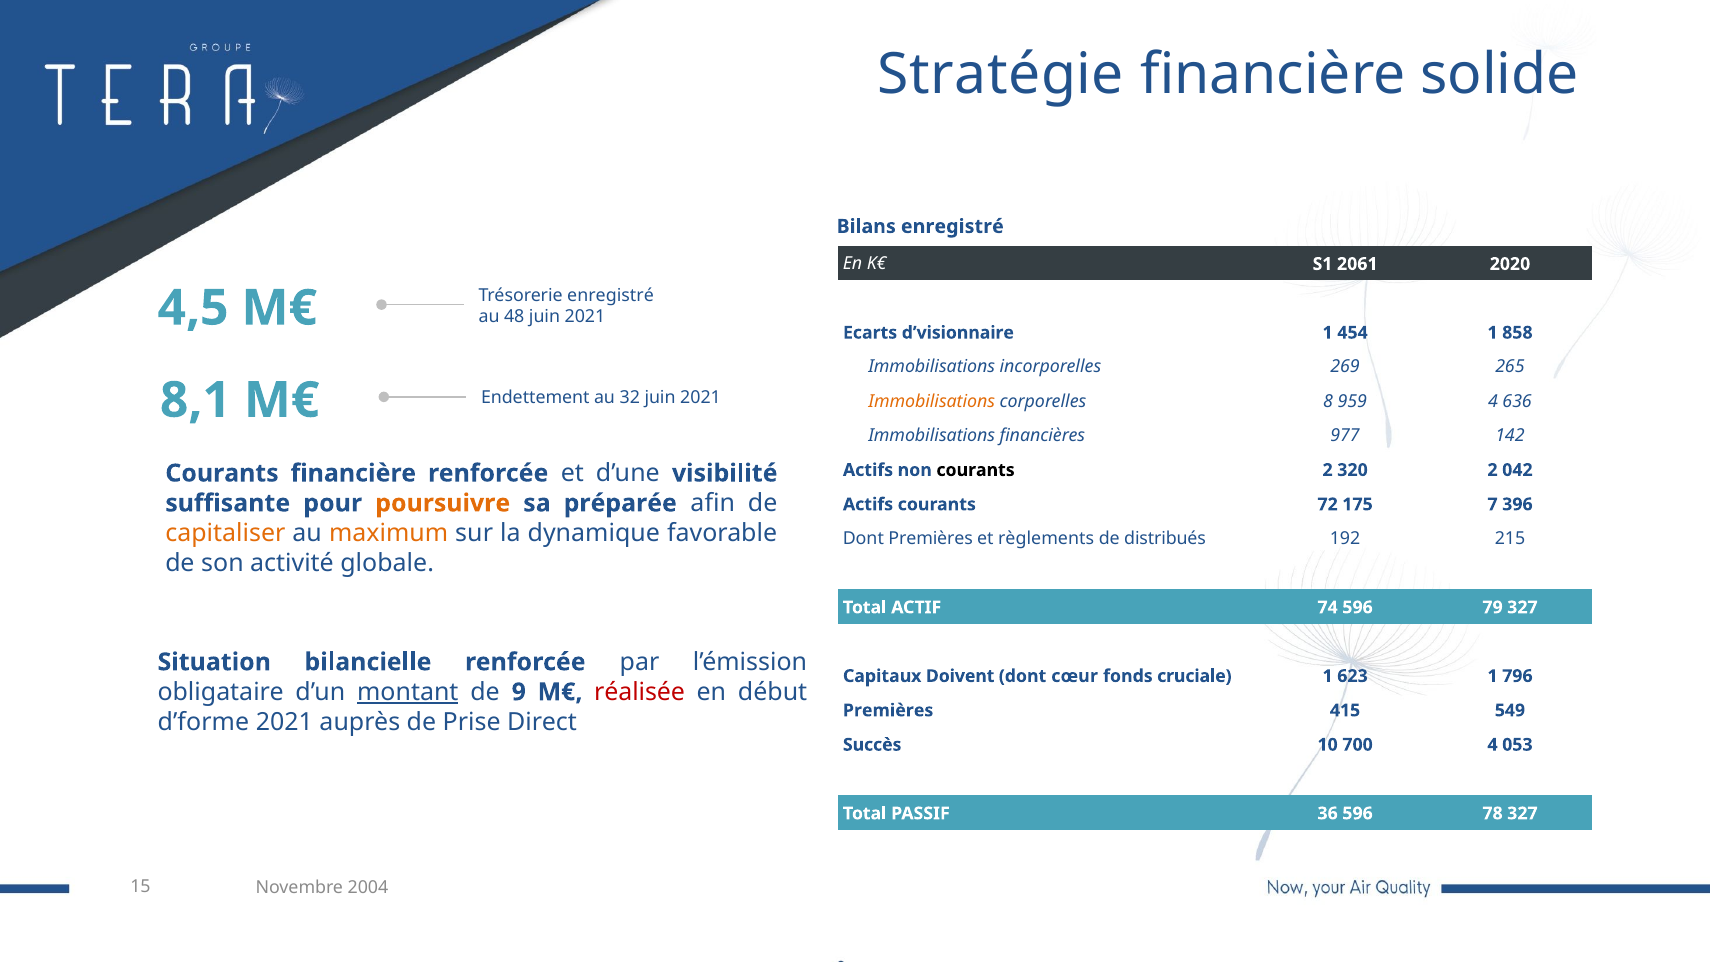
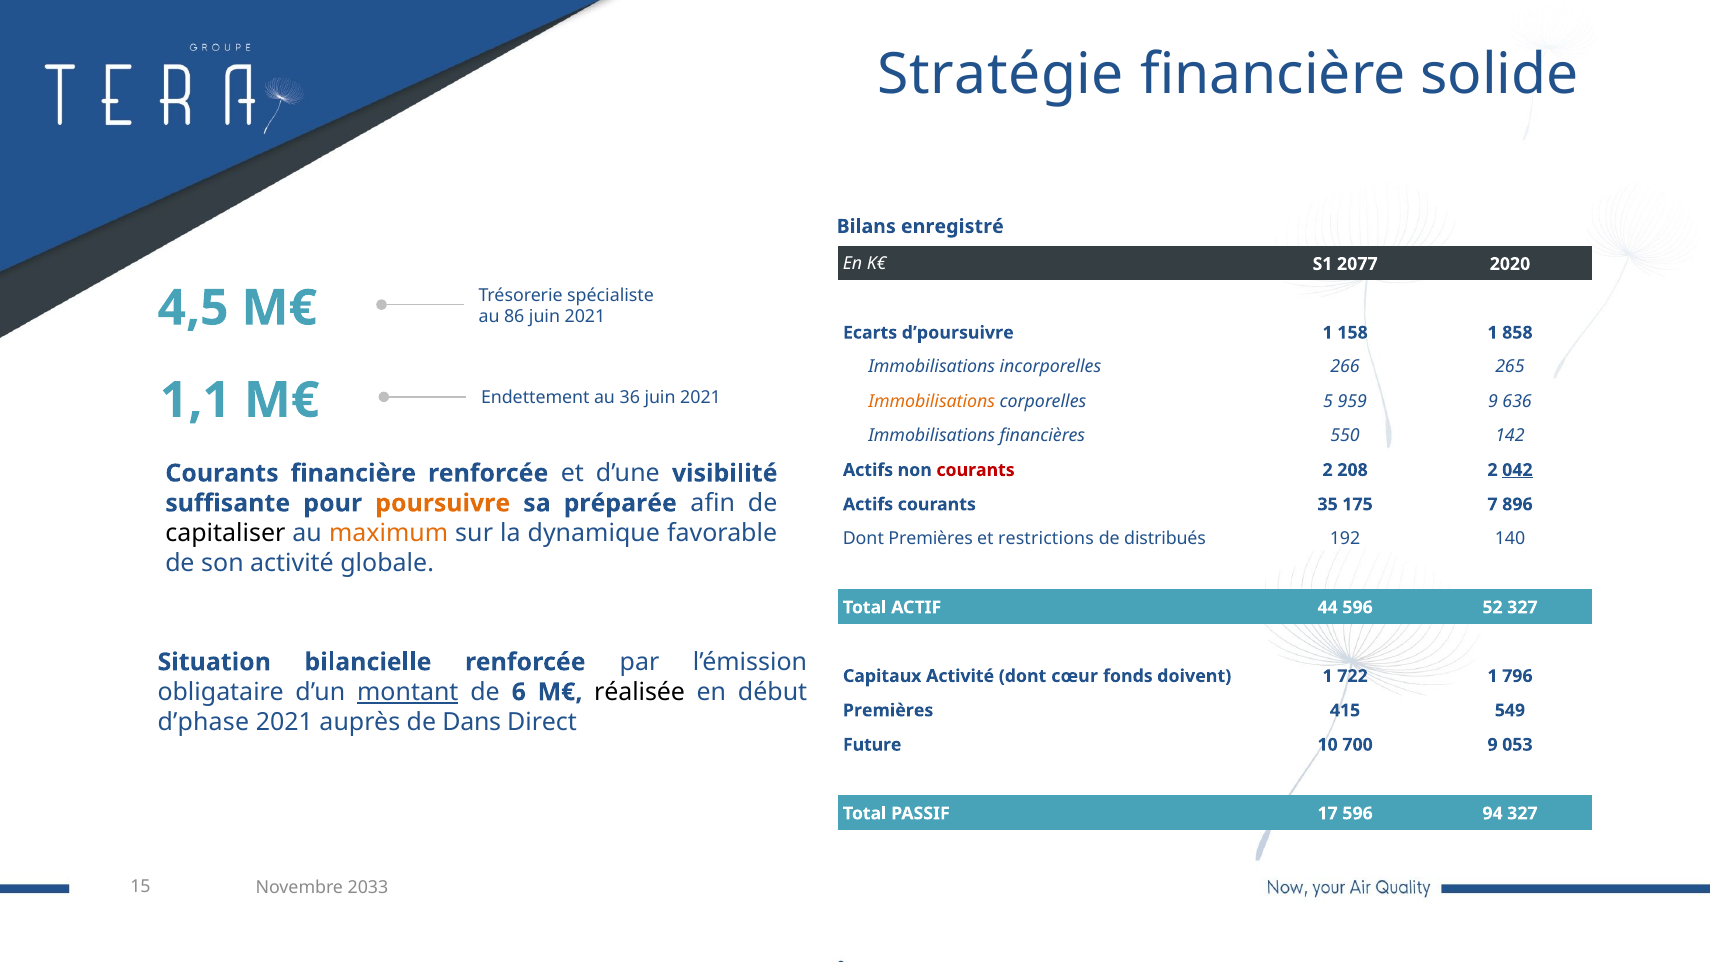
2061: 2061 -> 2077
Trésorerie enregistré: enregistré -> spécialiste
48: 48 -> 86
d’visionnaire: d’visionnaire -> d’poursuivre
454: 454 -> 158
269: 269 -> 266
8,1: 8,1 -> 1,1
32: 32 -> 36
8: 8 -> 5
959 4: 4 -> 9
977: 977 -> 550
courants at (976, 470) colour: black -> red
320: 320 -> 208
042 underline: none -> present
72: 72 -> 35
396: 396 -> 896
capitaliser colour: orange -> black
règlements: règlements -> restrictions
215: 215 -> 140
74: 74 -> 44
79: 79 -> 52
Capitaux Doivent: Doivent -> Activité
cruciale: cruciale -> doivent
623: 623 -> 722
9: 9 -> 6
réalisée colour: red -> black
d’forme: d’forme -> d’phase
Prise: Prise -> Dans
Succès: Succès -> Future
700 4: 4 -> 9
36: 36 -> 17
78: 78 -> 94
2004: 2004 -> 2033
